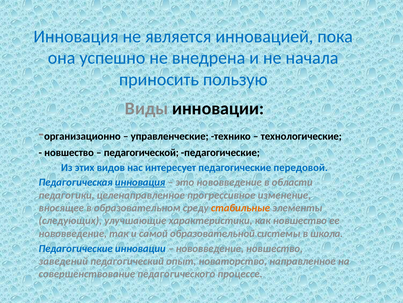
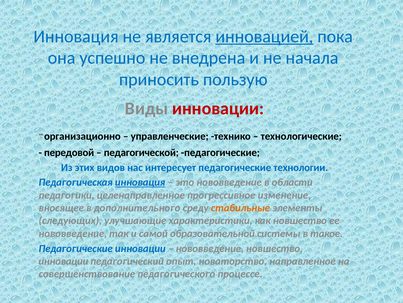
инновацией underline: none -> present
инновации at (218, 108) colour: black -> red
новшество at (69, 152): новшество -> передовой
передовой: передовой -> технологии
образовательном: образовательном -> дополнительного
школа: школа -> такое
заведений at (63, 261): заведений -> инновации
